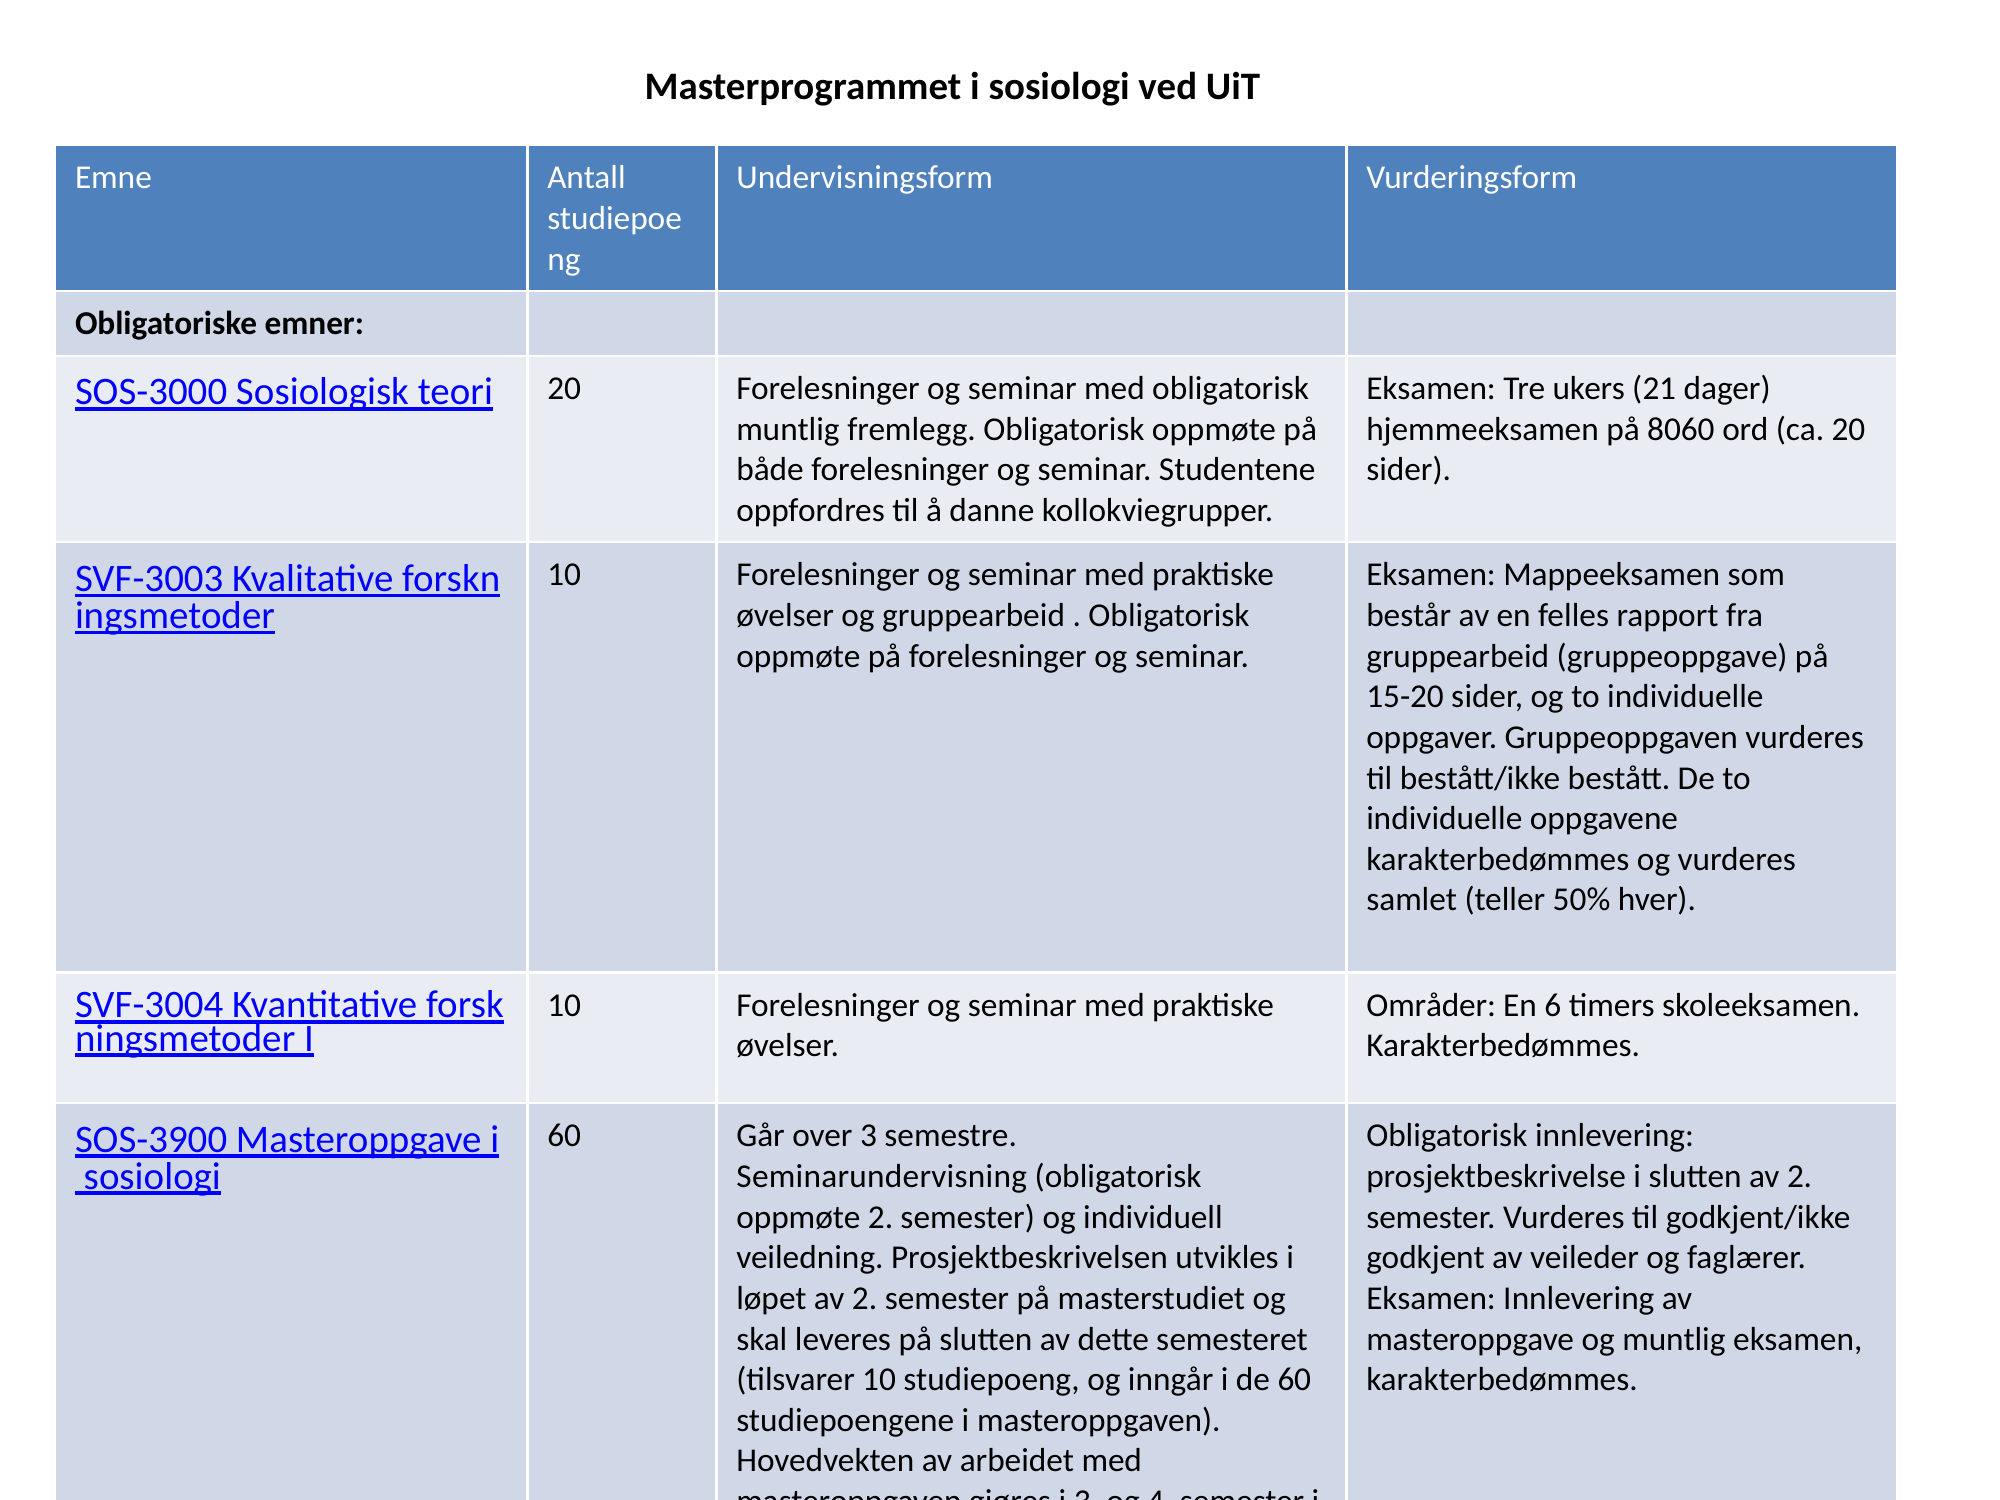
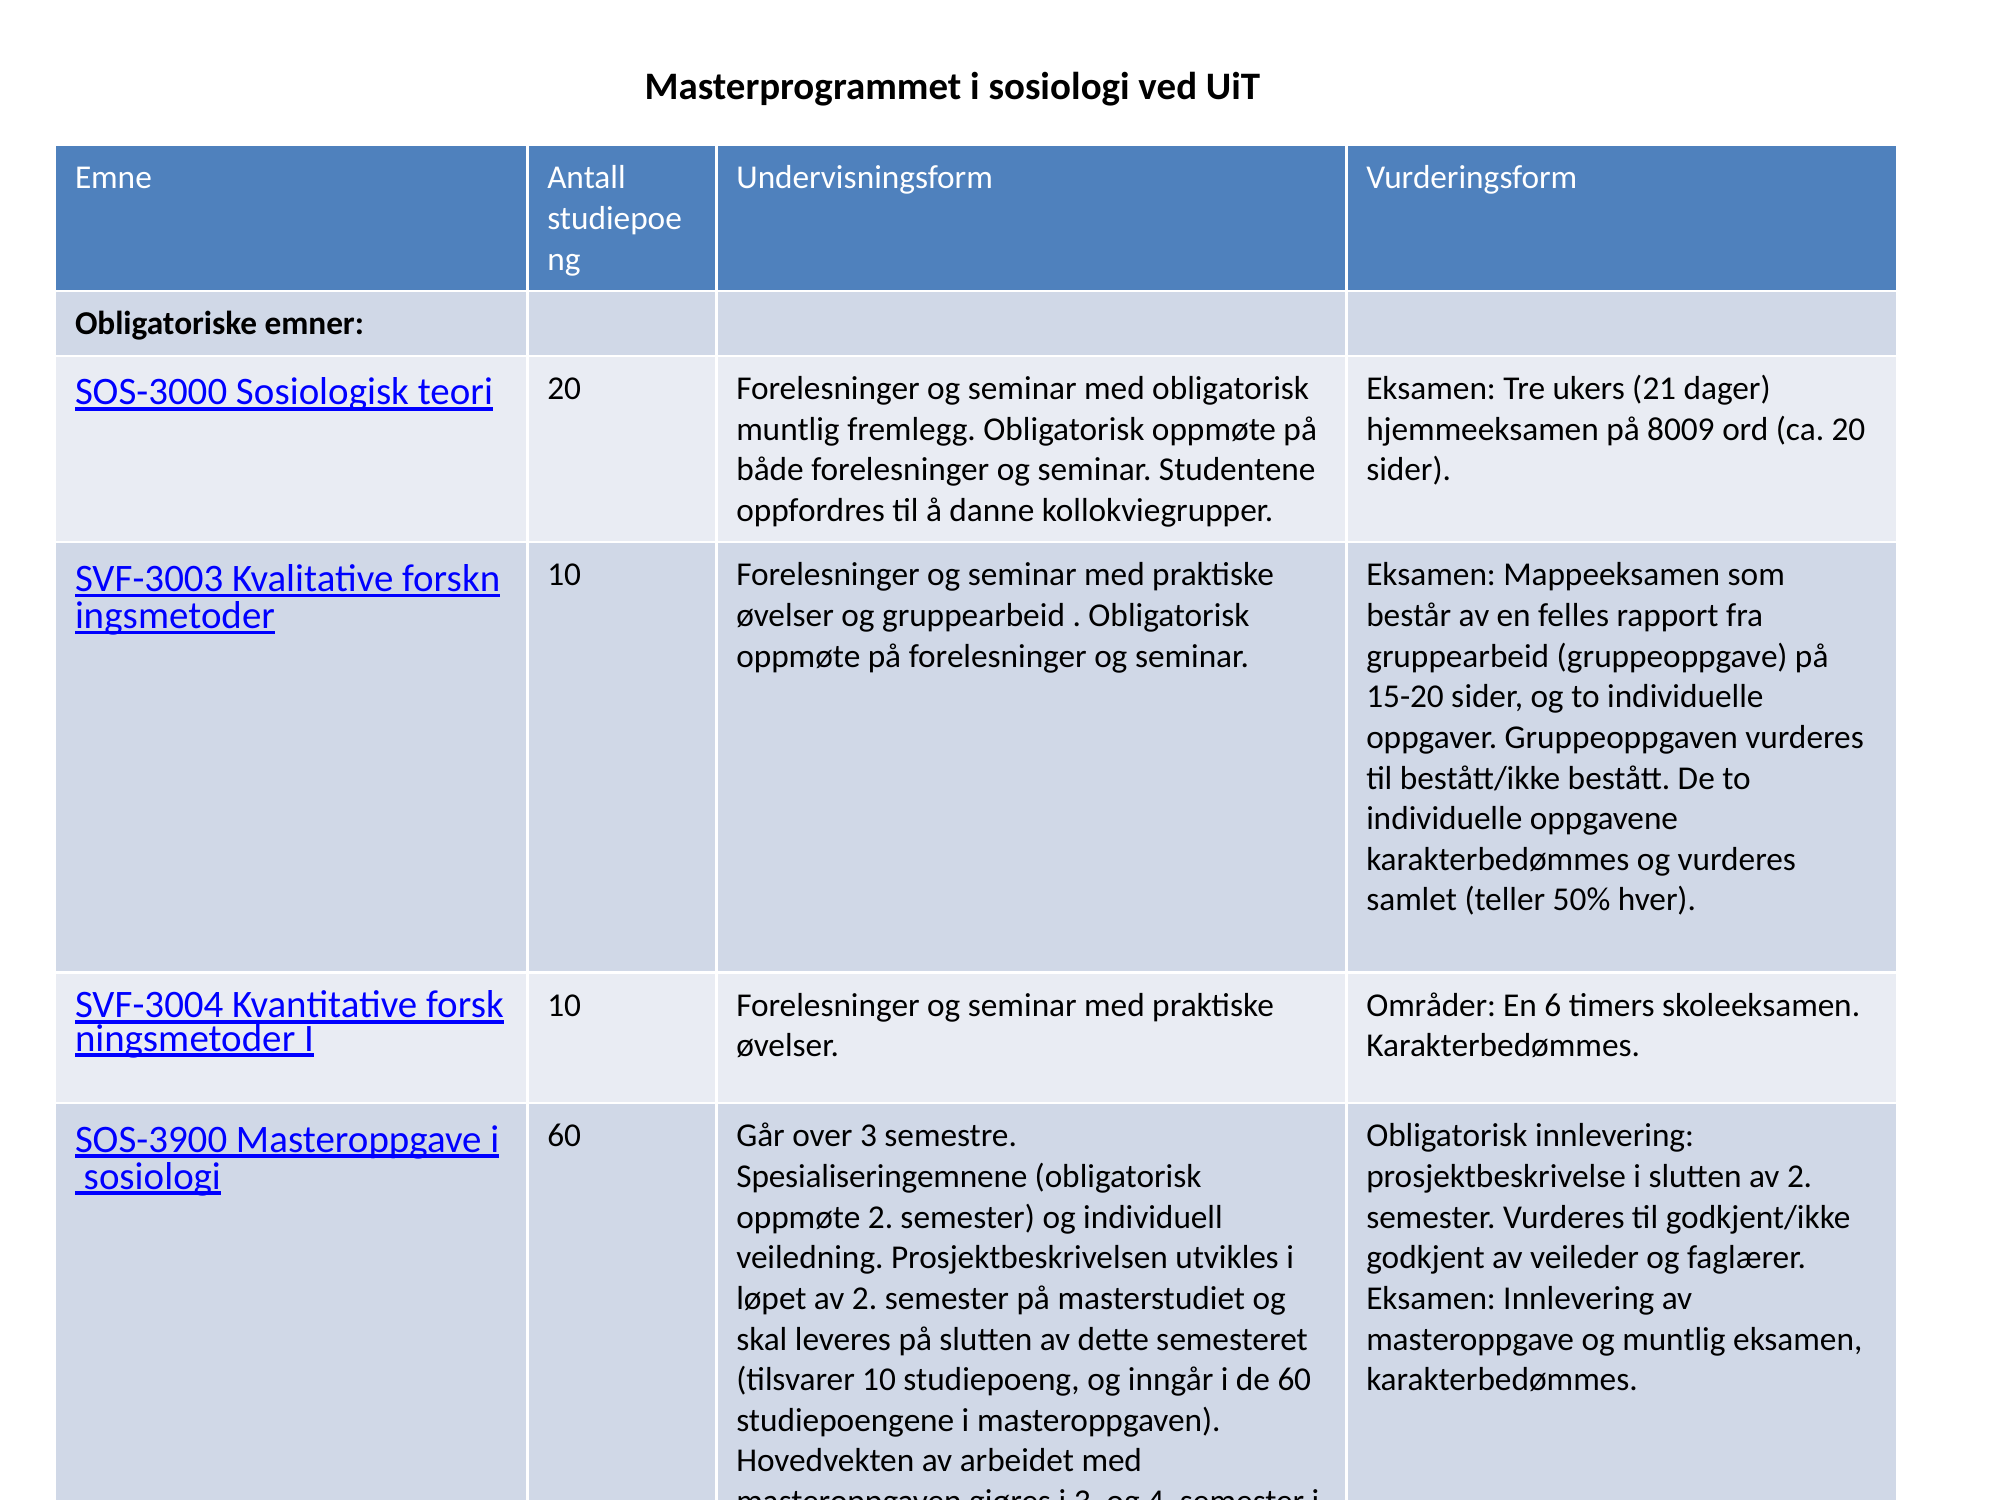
8060: 8060 -> 8009
Seminarundervisning: Seminarundervisning -> Spesialiseringemnene
